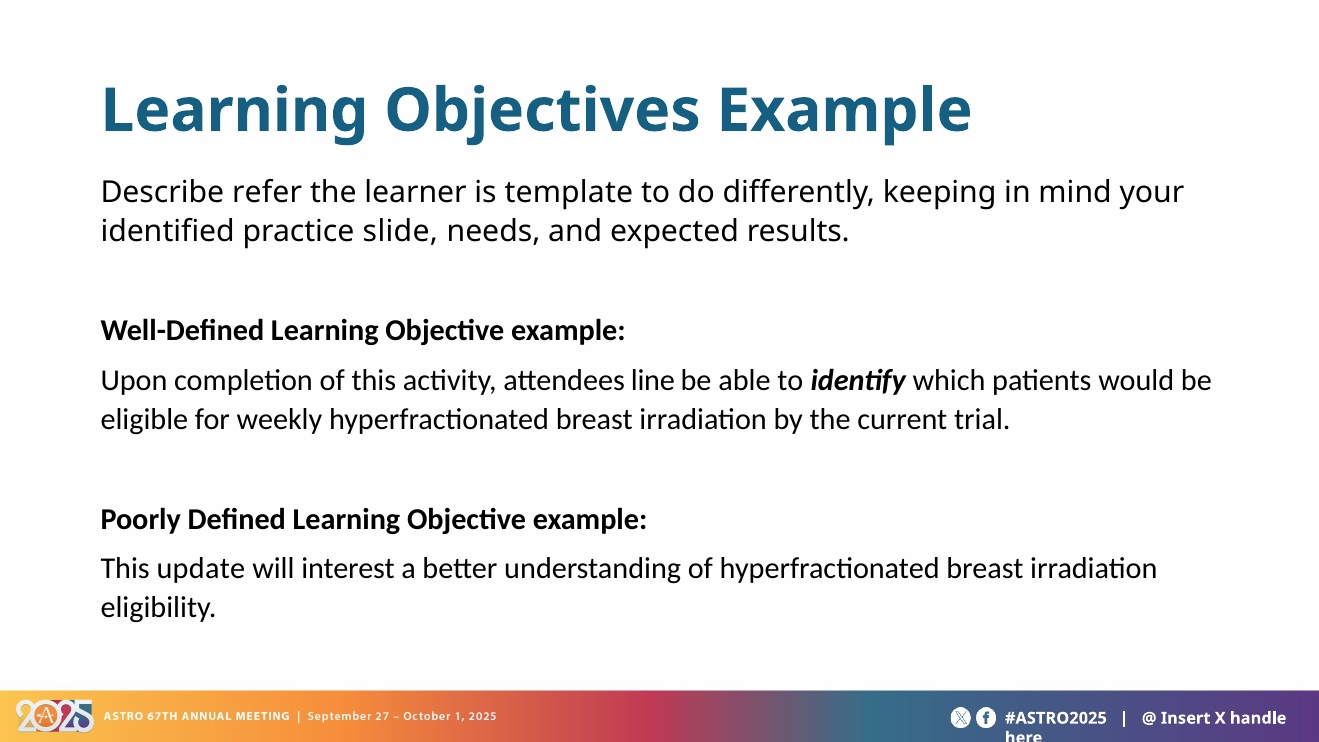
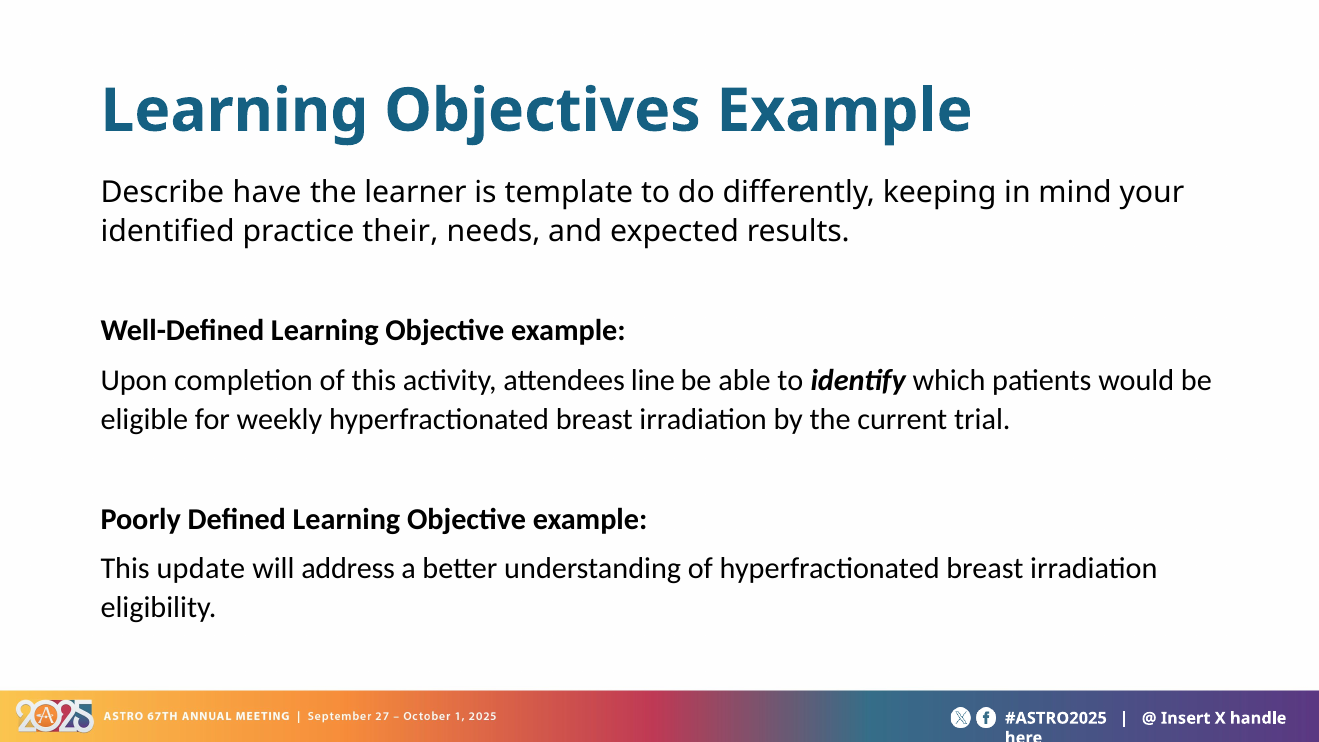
refer: refer -> have
slide: slide -> their
interest: interest -> address
